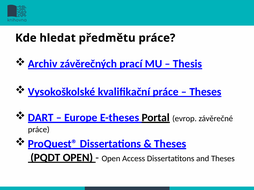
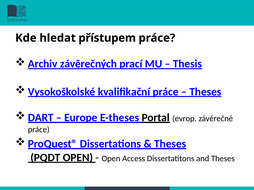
předmětu: předmětu -> přístupem
